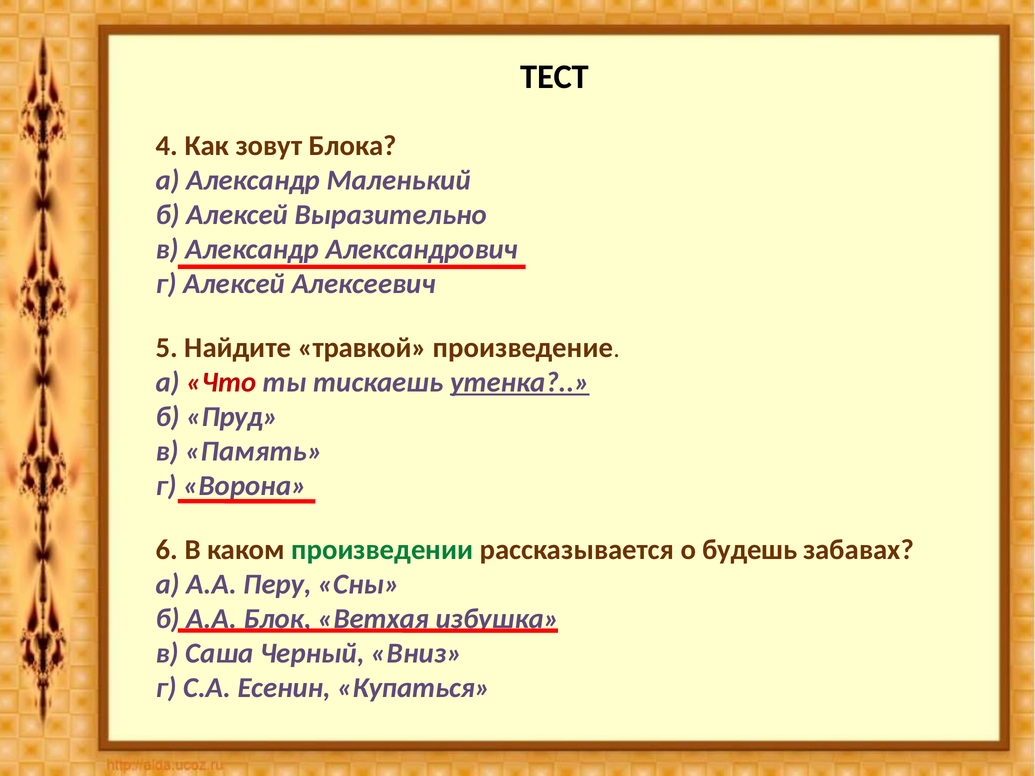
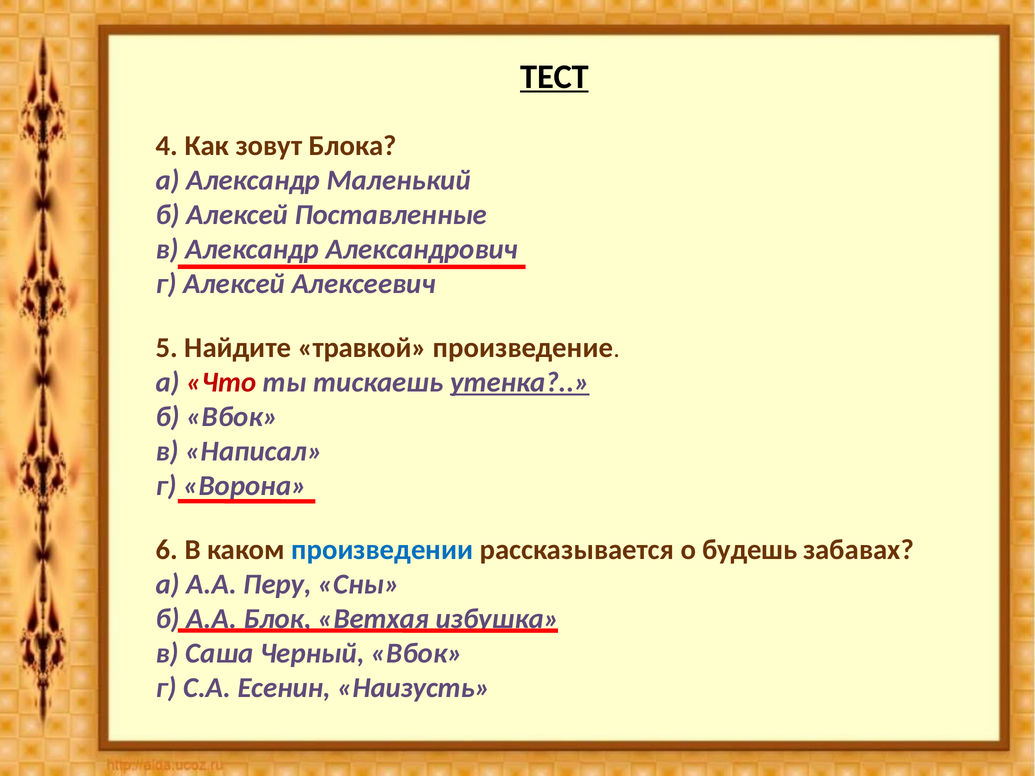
ТЕСТ underline: none -> present
Выразительно: Выразительно -> Поставленные
б Пруд: Пруд -> Вбок
Память: Память -> Написал
произведении colour: green -> blue
Черный Вниз: Вниз -> Вбок
Купаться: Купаться -> Наизусть
